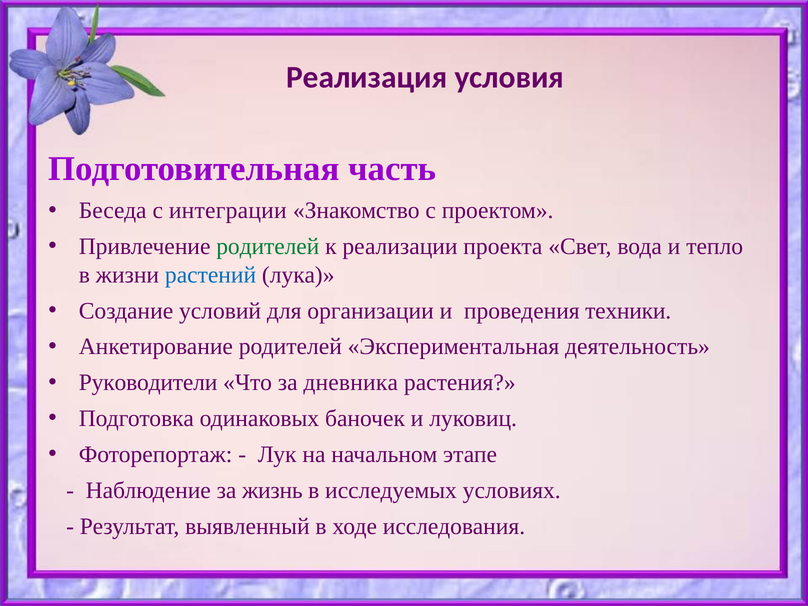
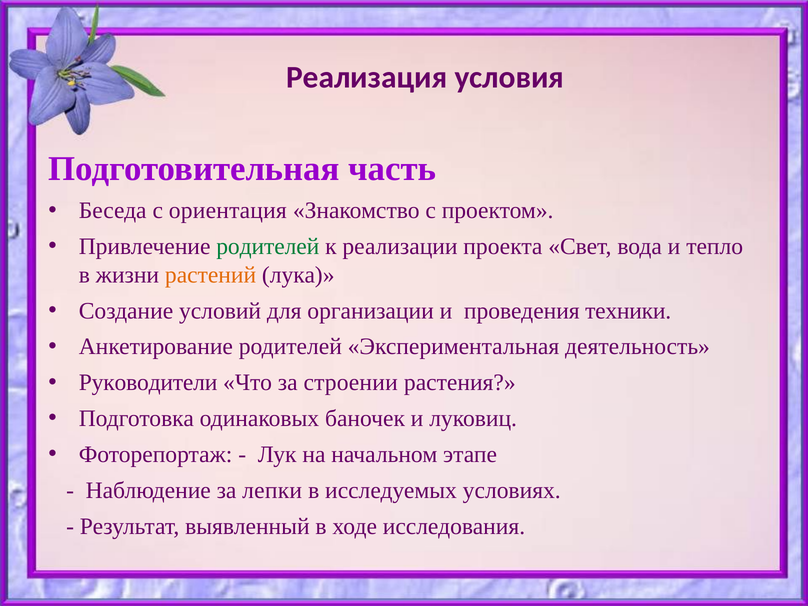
интеграции: интеграции -> ориентация
растений colour: blue -> orange
дневника: дневника -> строении
жизнь: жизнь -> лепки
